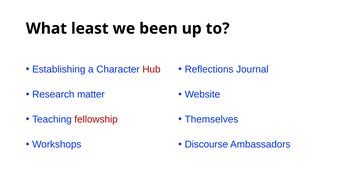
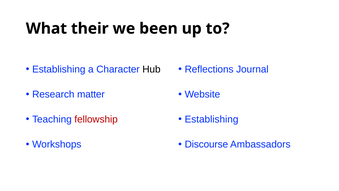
least: least -> their
Hub colour: red -> black
Themselves at (212, 119): Themselves -> Establishing
